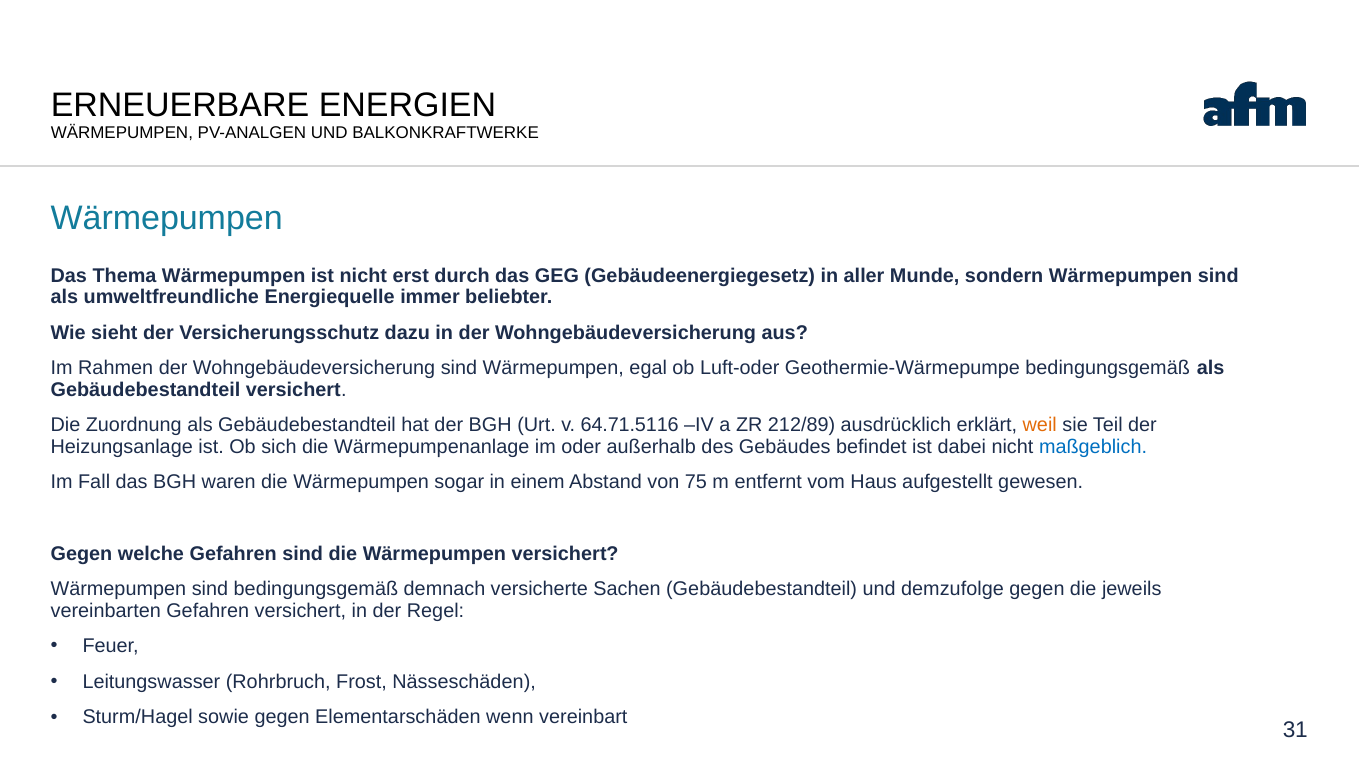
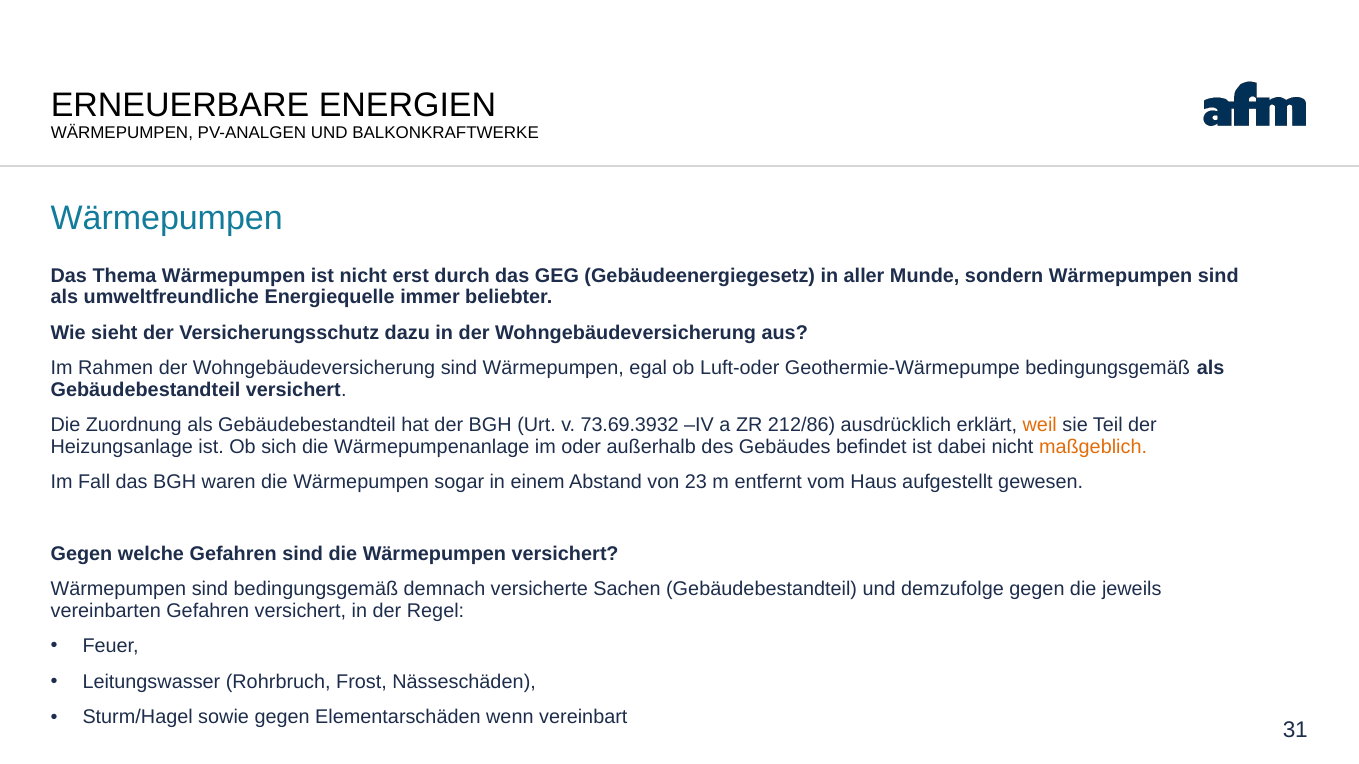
64.71.5116: 64.71.5116 -> 73.69.3932
212/89: 212/89 -> 212/86
maßgeblich colour: blue -> orange
75: 75 -> 23
